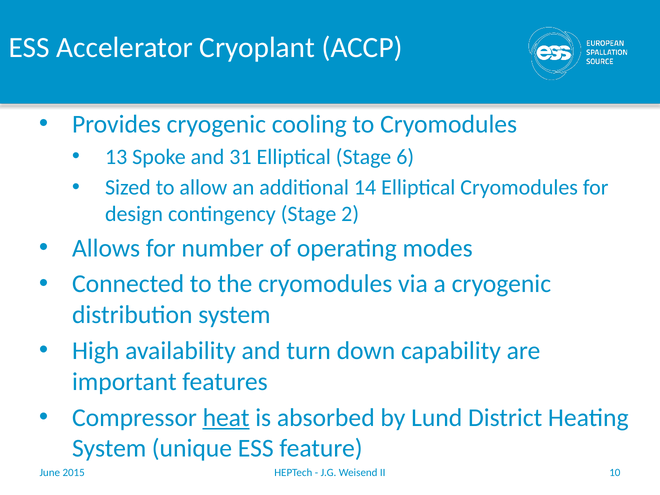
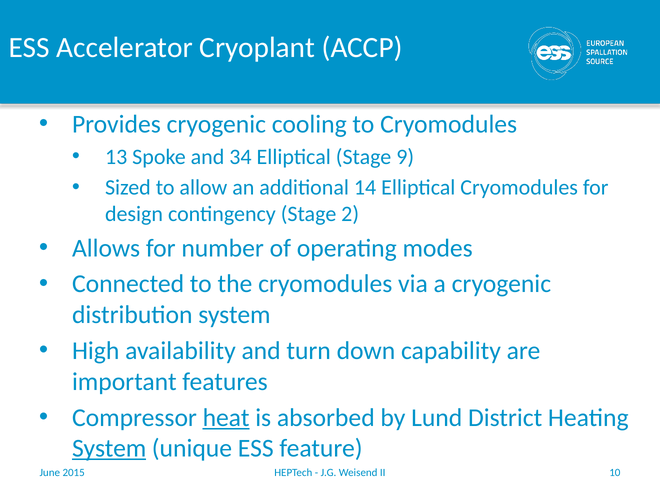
31: 31 -> 34
6: 6 -> 9
System at (109, 448) underline: none -> present
